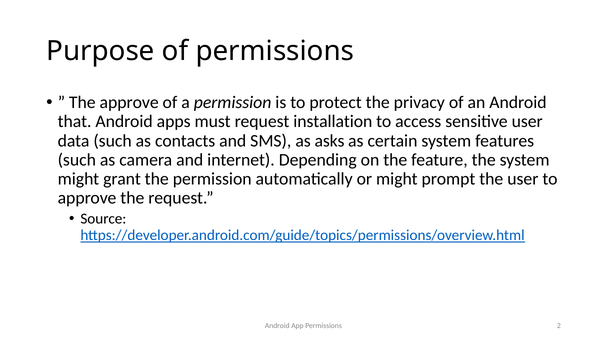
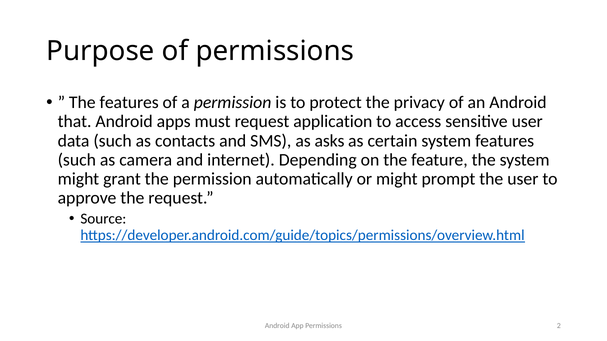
The approve: approve -> features
installation: installation -> application
